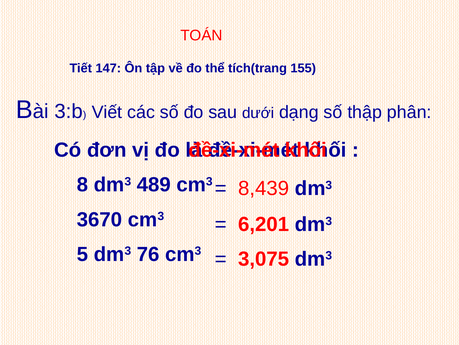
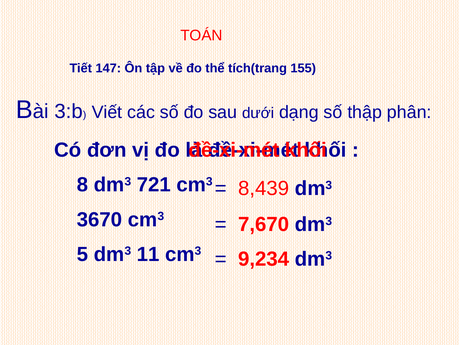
489: 489 -> 721
6,201: 6,201 -> 7,670
76: 76 -> 11
3,075: 3,075 -> 9,234
